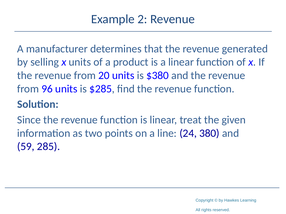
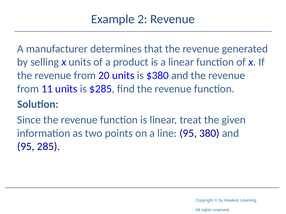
96: 96 -> 11
line 24: 24 -> 95
59 at (26, 147): 59 -> 95
